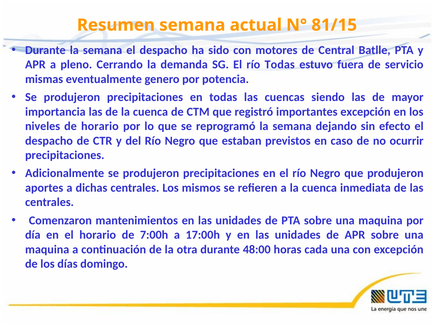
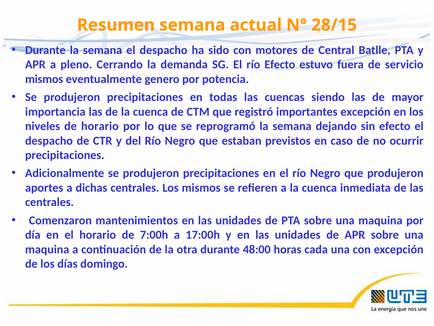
81/15: 81/15 -> 28/15
río Todas: Todas -> Efecto
mismas at (44, 79): mismas -> mismos
